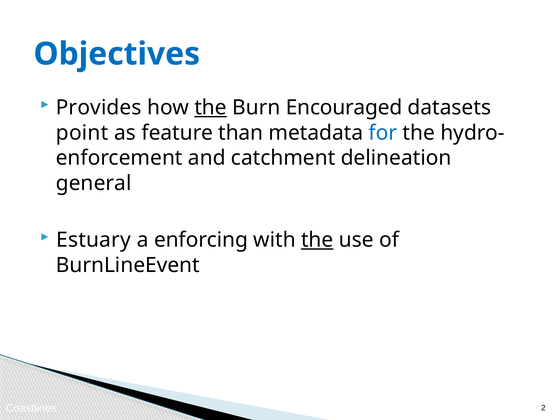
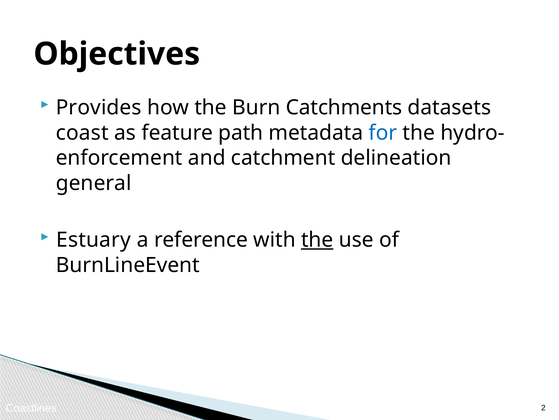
Objectives colour: blue -> black
the at (211, 107) underline: present -> none
Encouraged: Encouraged -> Catchments
point: point -> coast
than: than -> path
enforcing: enforcing -> reference
